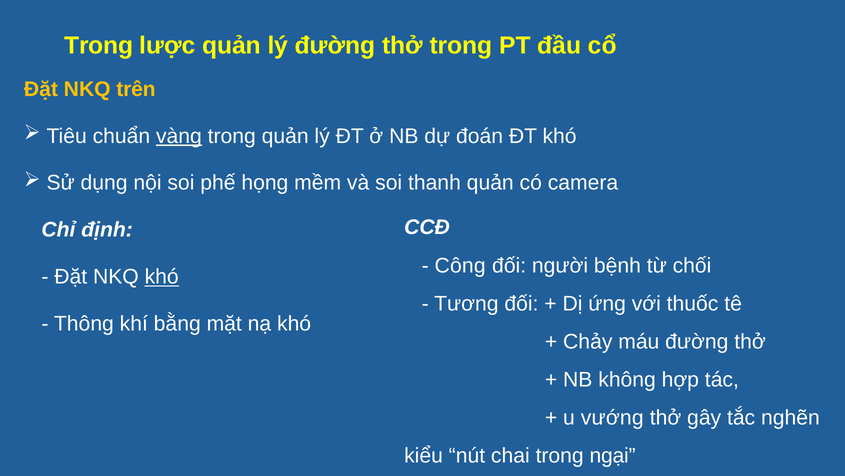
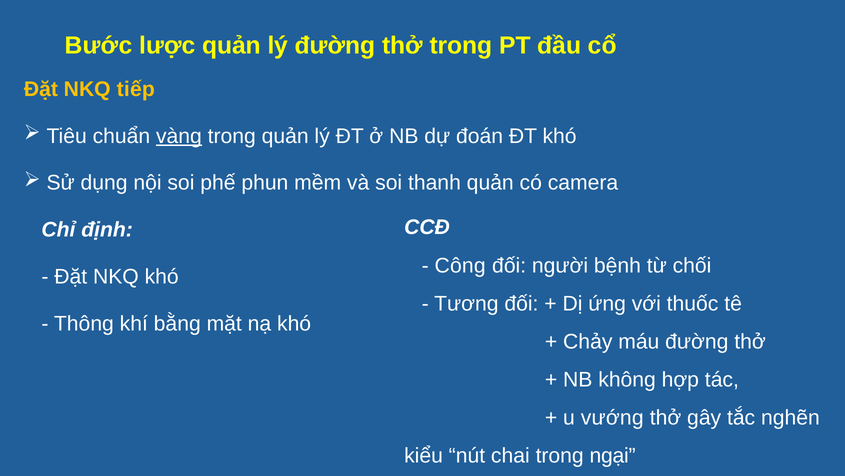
Trong at (99, 46): Trong -> Bước
trên: trên -> tiếp
họng: họng -> phun
khó at (162, 276) underline: present -> none
